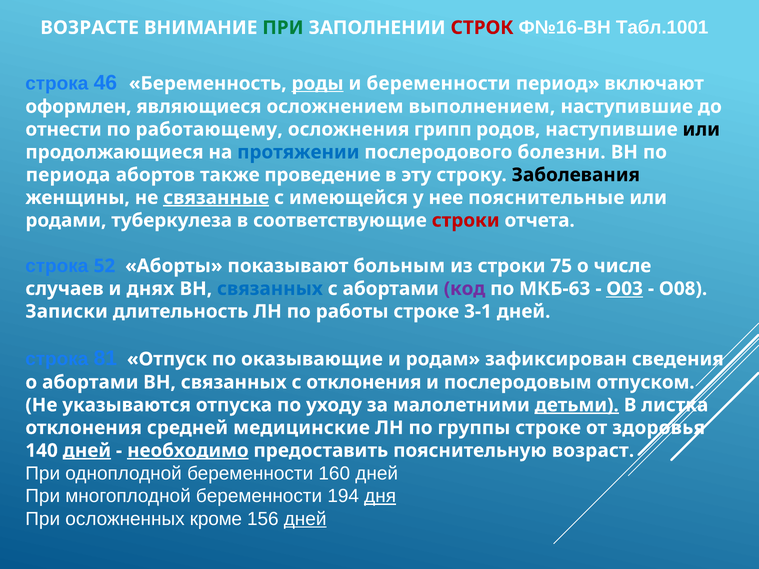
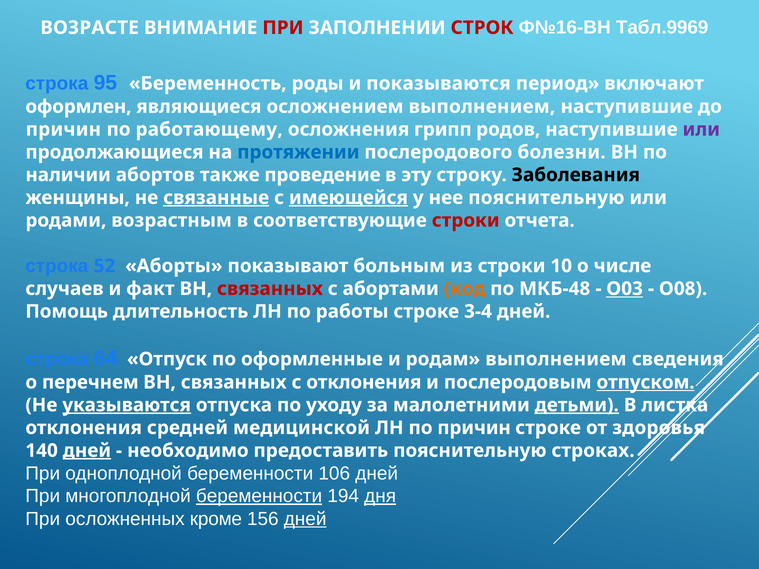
ПРИ at (283, 28) colour: green -> red
Табл.1001: Табл.1001 -> Табл.9969
46: 46 -> 95
роды underline: present -> none
и беременности: беременности -> показываются
отнести at (64, 129): отнести -> причин
или at (701, 129) colour: black -> purple
периода: периода -> наличии
имеющейся underline: none -> present
нее пояснительные: пояснительные -> пояснительную
туберкулеза: туберкулеза -> возрастным
75: 75 -> 10
днях: днях -> факт
связанных at (270, 289) colour: blue -> red
код colour: purple -> orange
МКБ-63: МКБ-63 -> МКБ-48
Записки: Записки -> Помощь
3-1: 3-1 -> 3-4
81: 81 -> 64
оказывающие: оказывающие -> оформленные
родам зафиксирован: зафиксирован -> выполнением
о абортами: абортами -> перечнем
отпуском underline: none -> present
указываются underline: none -> present
медицинские: медицинские -> медицинской
по группы: группы -> причин
необходимо underline: present -> none
возраст: возраст -> строках
160: 160 -> 106
беременности at (259, 496) underline: none -> present
